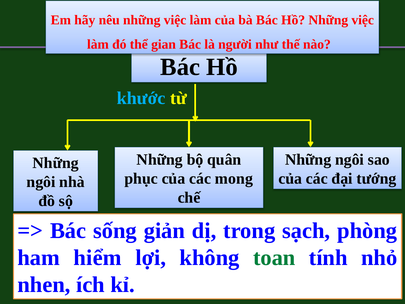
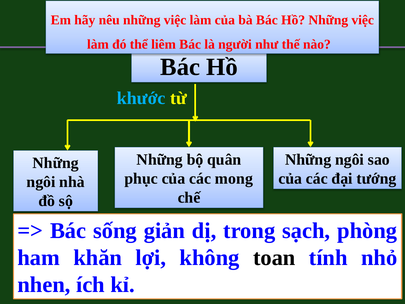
gian: gian -> liêm
hiểm: hiểm -> khăn
toan colour: green -> black
